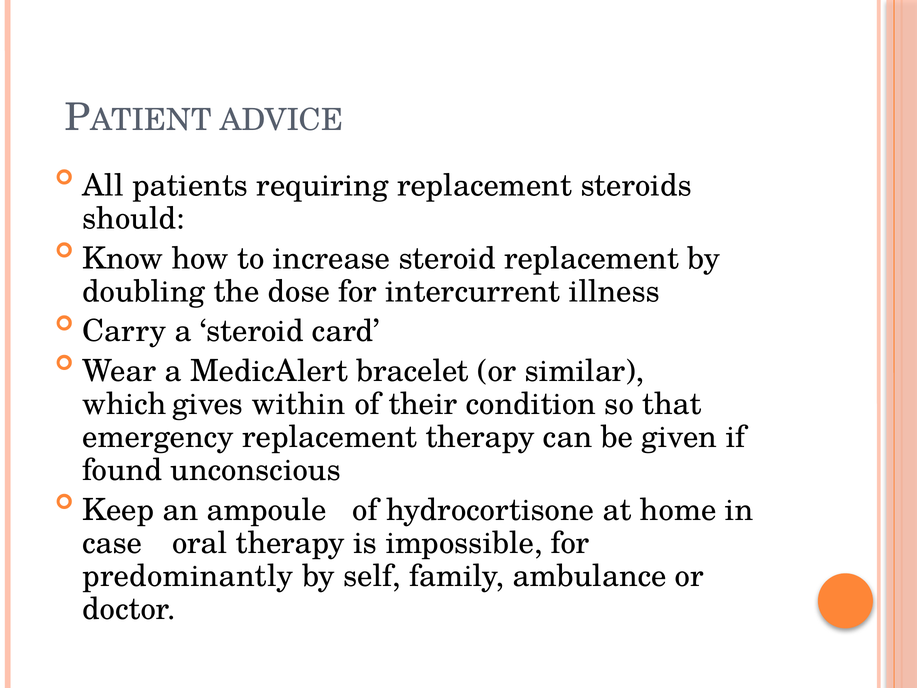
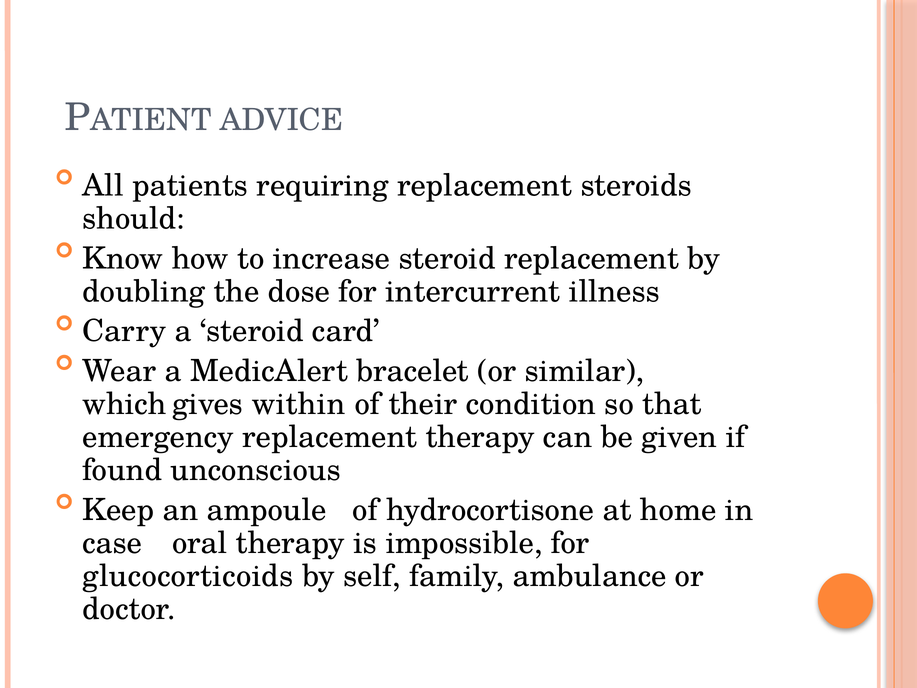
predominantly: predominantly -> glucocorticoids
